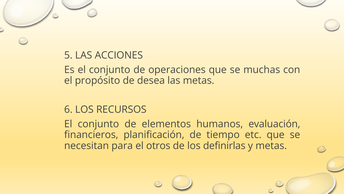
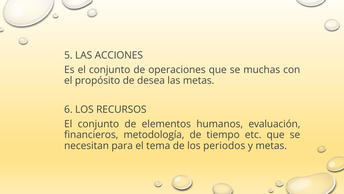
planificación: planificación -> metodología
otros: otros -> tema
definirlas: definirlas -> periodos
